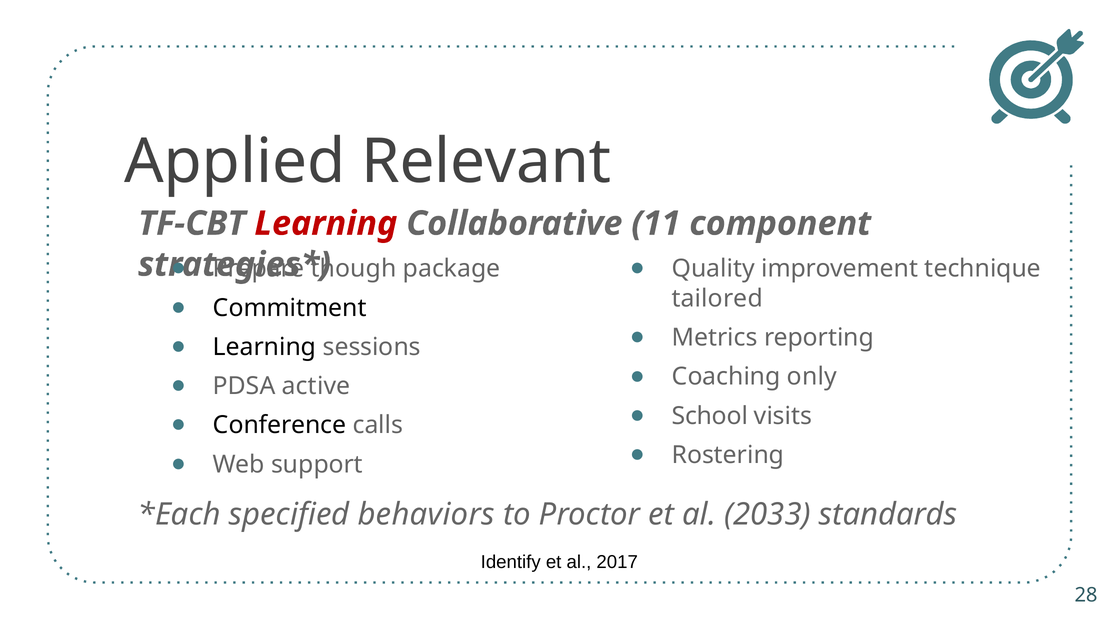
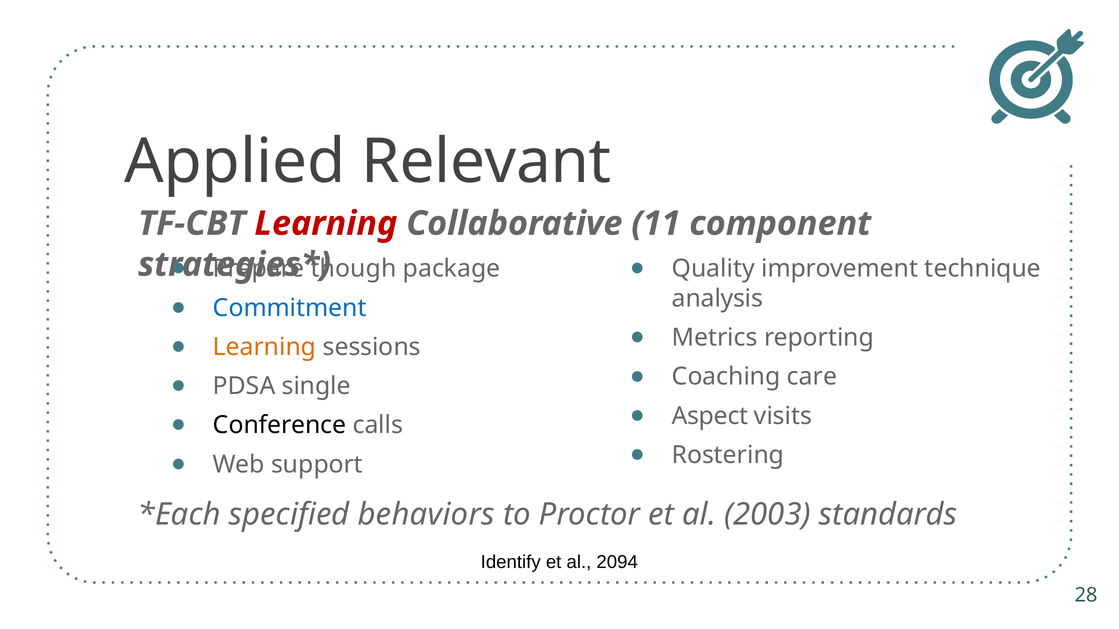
tailored: tailored -> analysis
Commitment colour: black -> blue
Learning at (265, 347) colour: black -> orange
only: only -> care
active: active -> single
School: School -> Aspect
2033: 2033 -> 2003
2017: 2017 -> 2094
